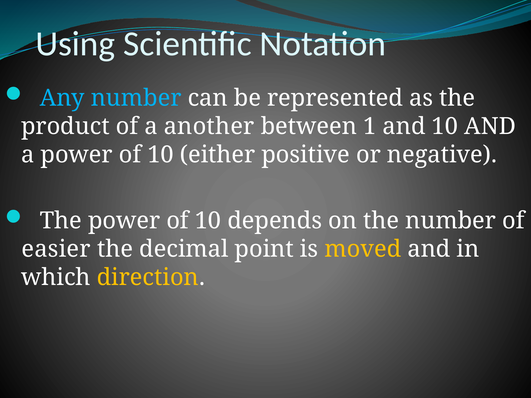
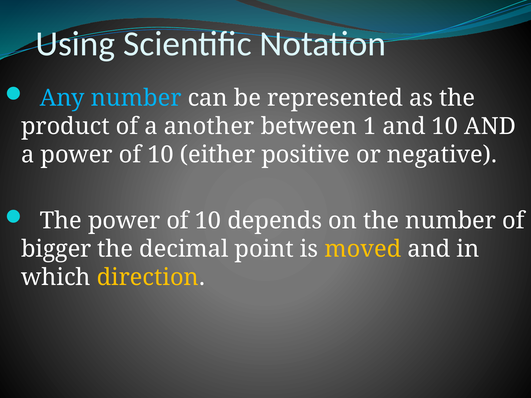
easier: easier -> bigger
